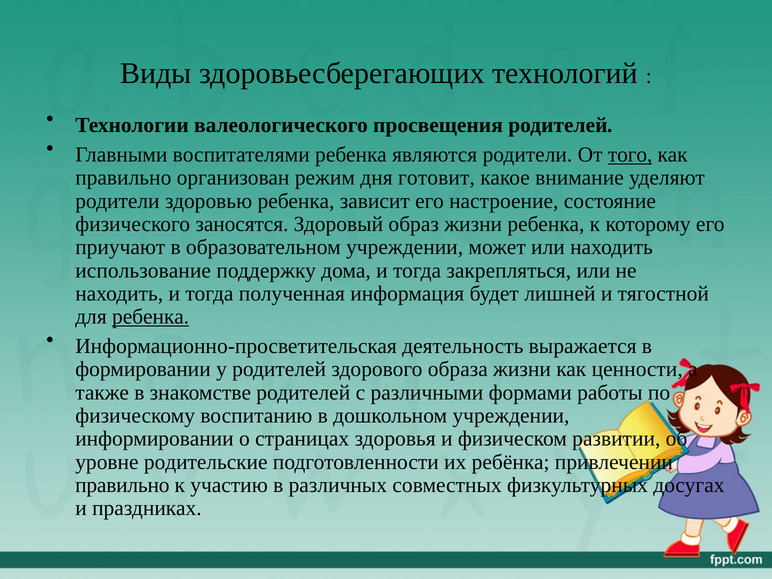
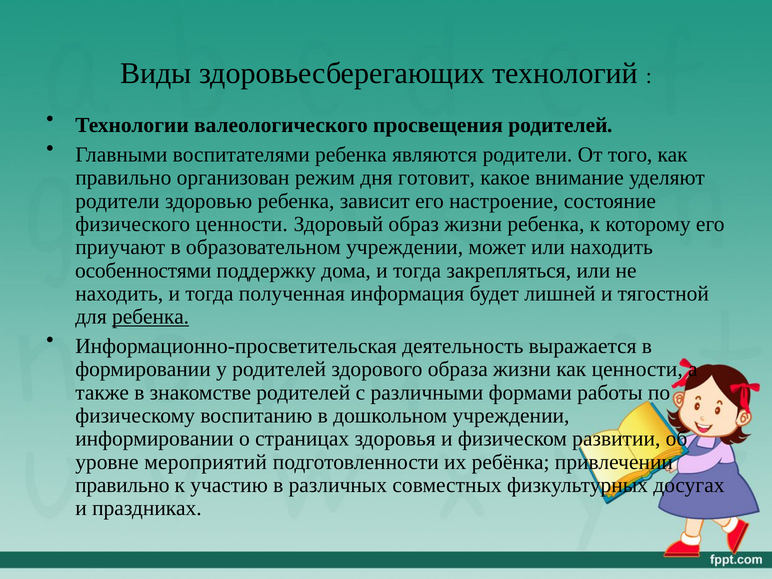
того underline: present -> none
физического заносятся: заносятся -> ценности
использование: использование -> особенностями
родительские: родительские -> мероприятий
